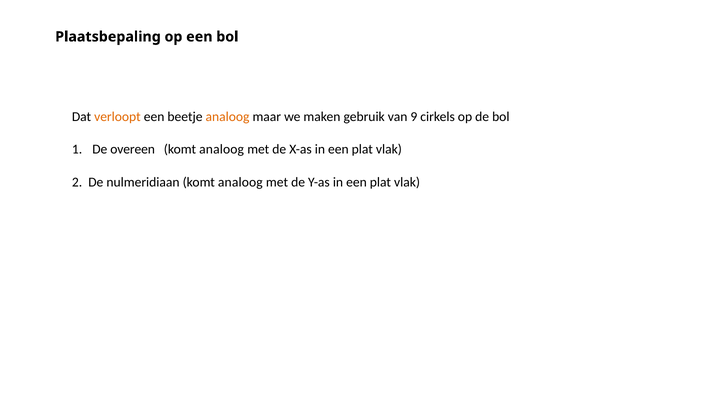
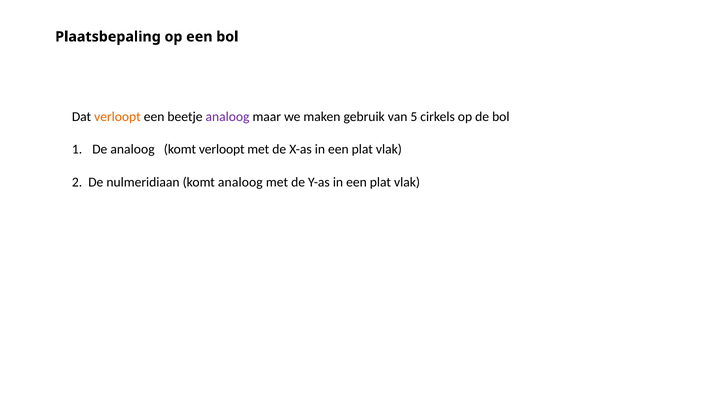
analoog at (228, 117) colour: orange -> purple
9: 9 -> 5
De overeen: overeen -> analoog
analoog at (222, 150): analoog -> verloopt
